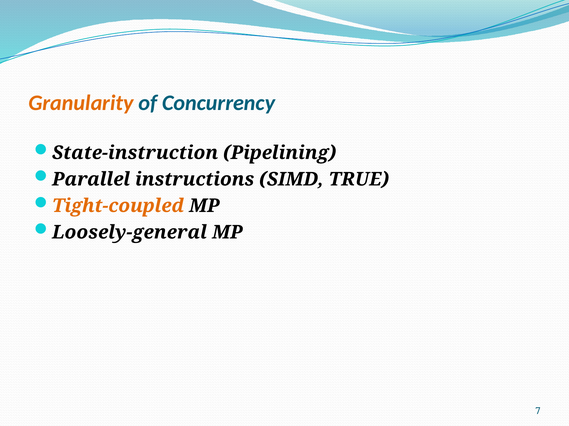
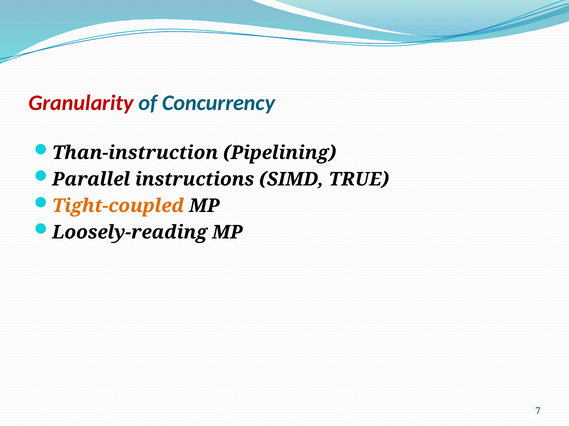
Granularity colour: orange -> red
State-instruction: State-instruction -> Than-instruction
Loosely-general: Loosely-general -> Loosely-reading
